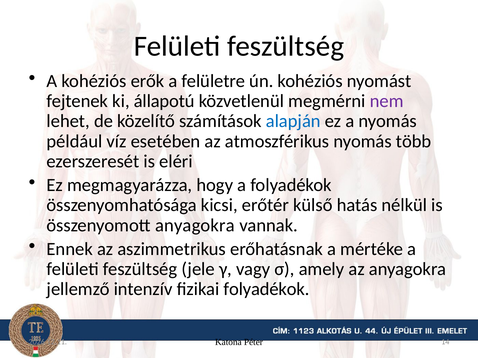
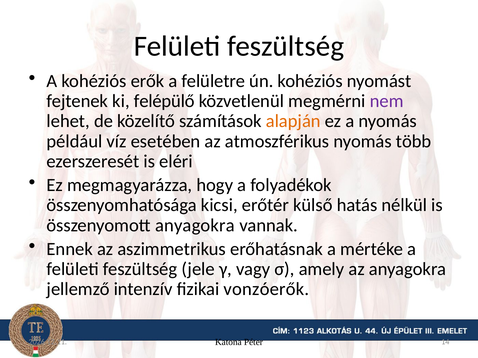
állapotú: állapotú -> felépülő
alapján colour: blue -> orange
fizikai folyadékok: folyadékok -> vonzóerők
